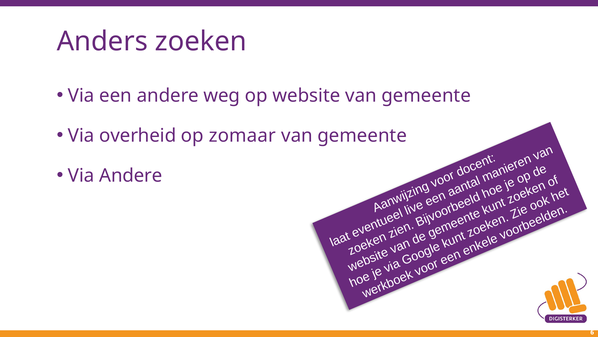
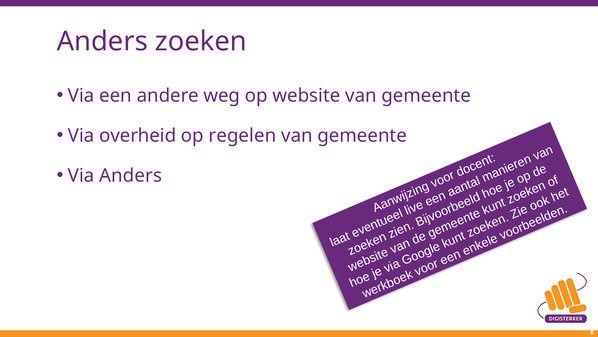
zomaar: zomaar -> regelen
Via Andere: Andere -> Anders
